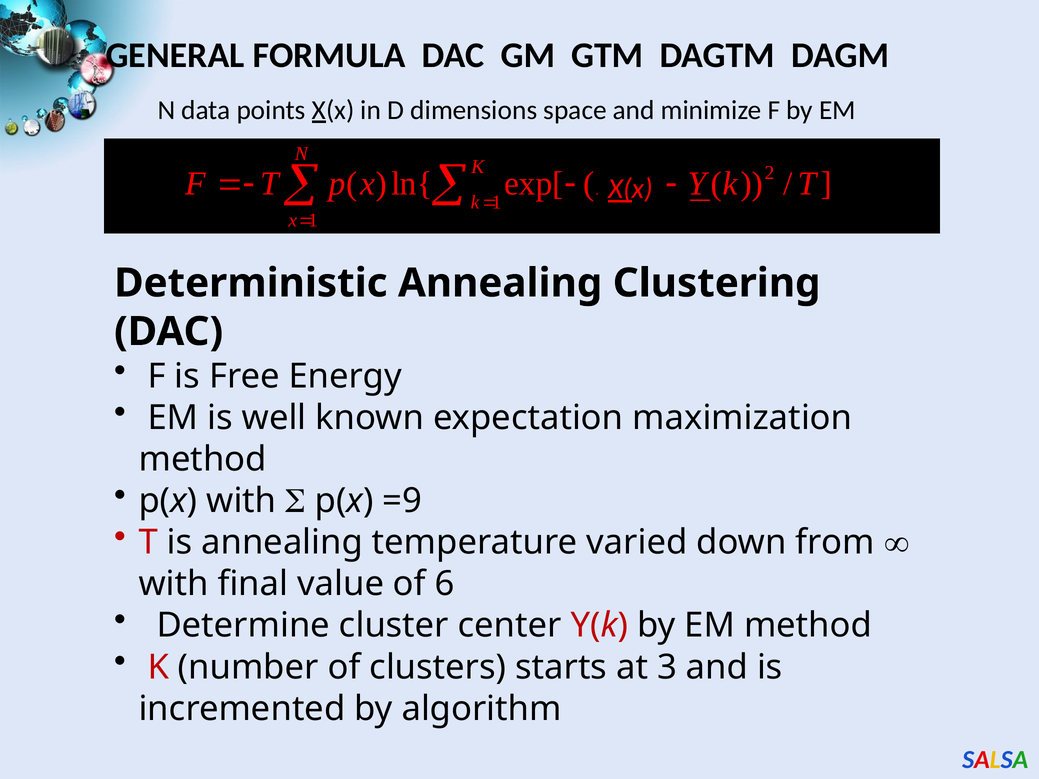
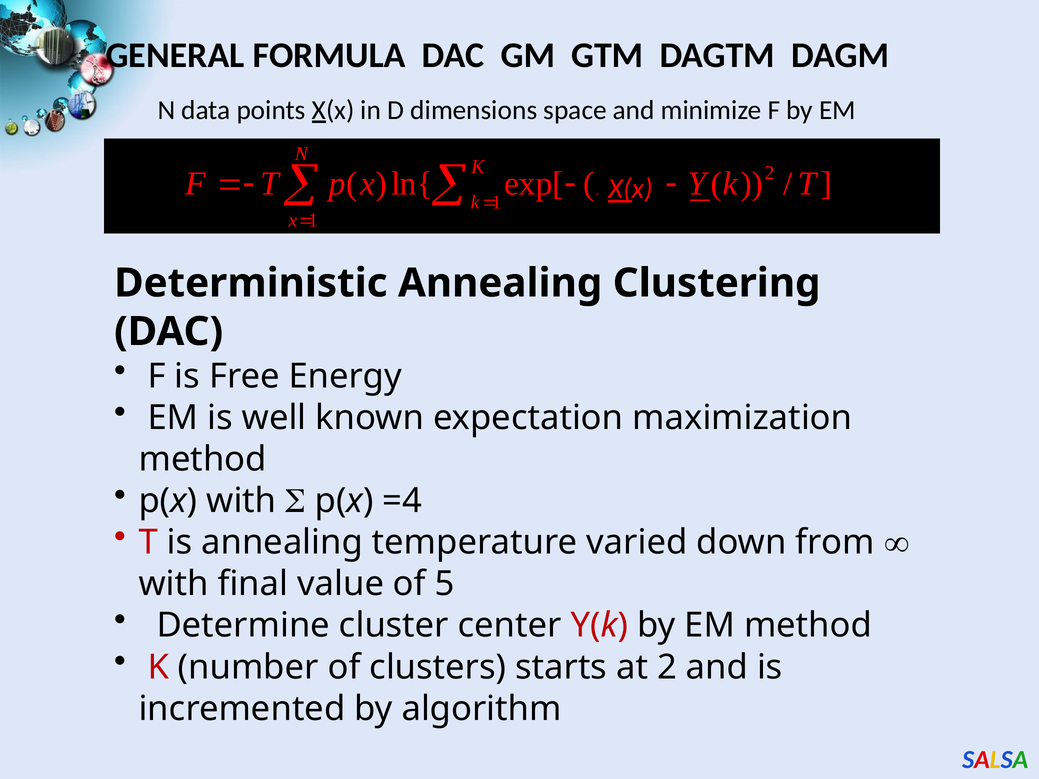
=9: =9 -> =4
6: 6 -> 5
at 3: 3 -> 2
